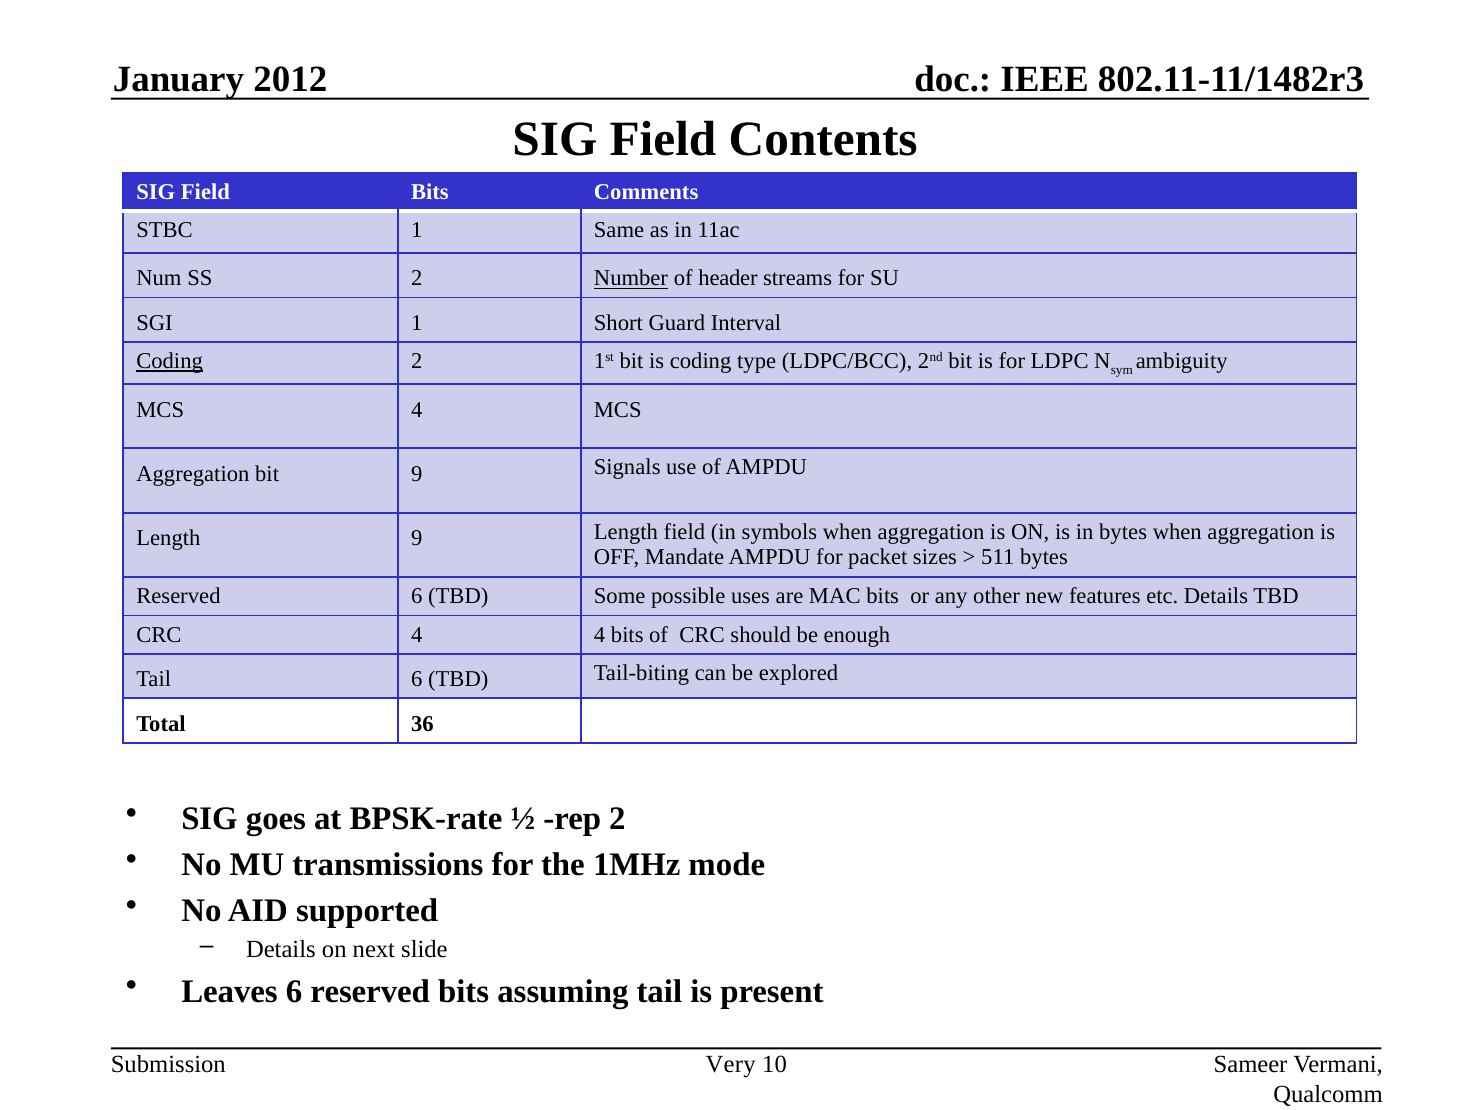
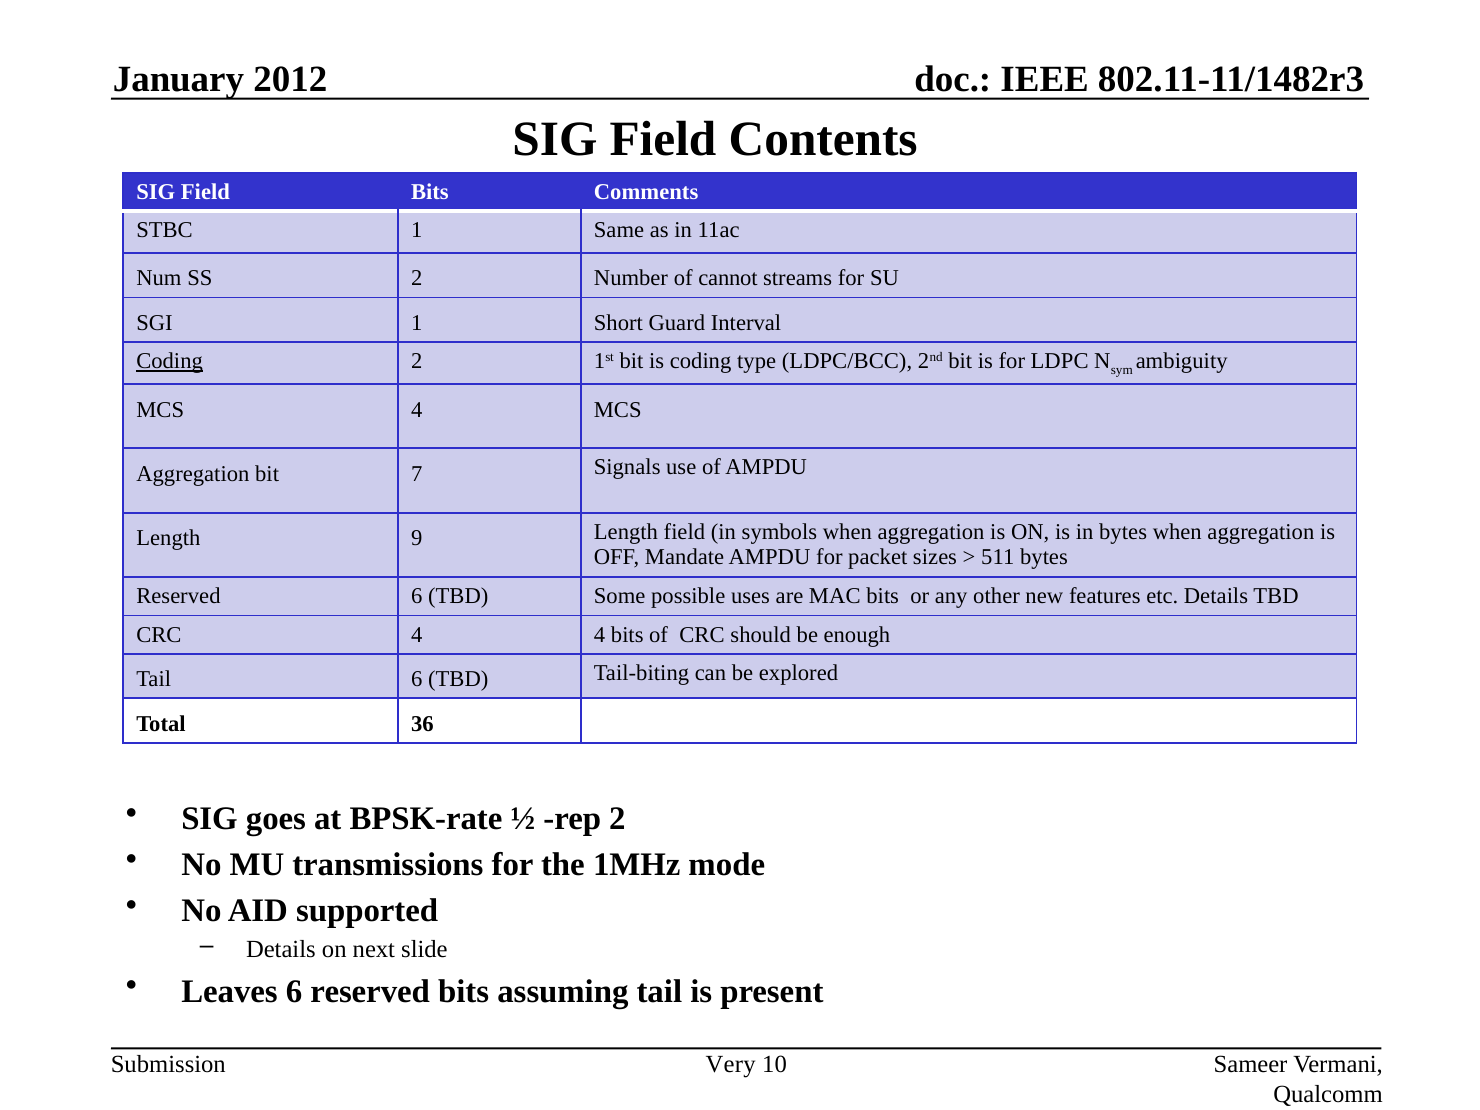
Number underline: present -> none
header: header -> cannot
bit 9: 9 -> 7
